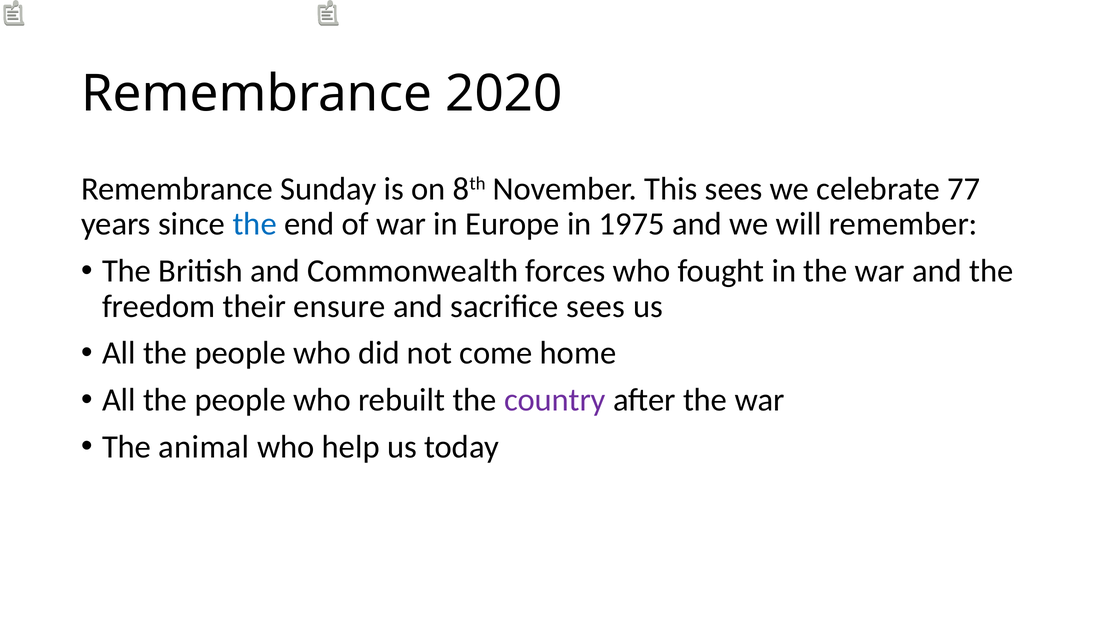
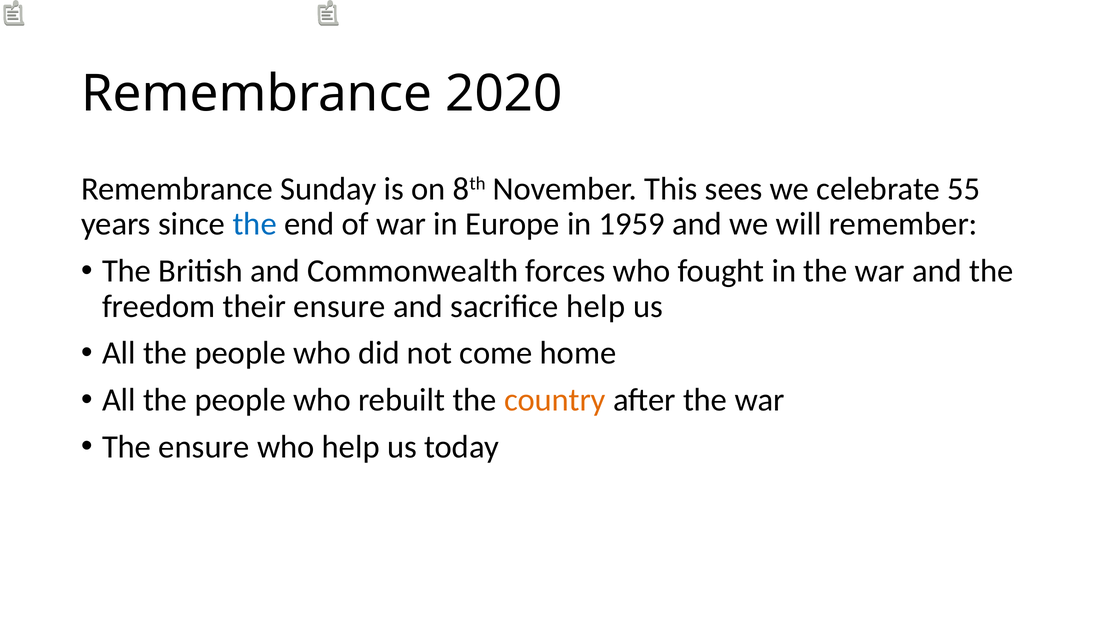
77: 77 -> 55
1975: 1975 -> 1959
sacrifice sees: sees -> help
country colour: purple -> orange
The animal: animal -> ensure
